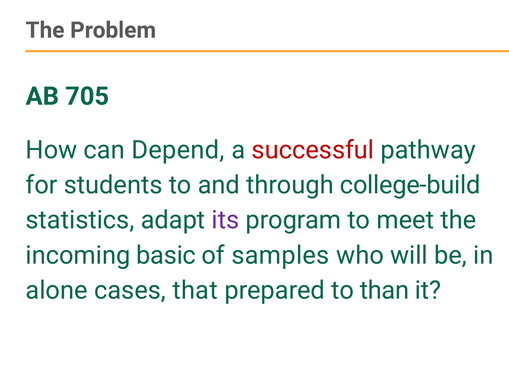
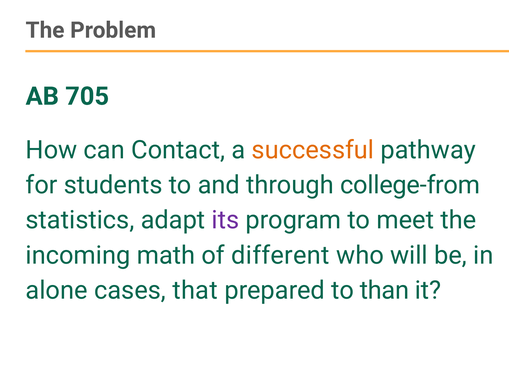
Depend: Depend -> Contact
successful colour: red -> orange
college-build: college-build -> college-from
basic: basic -> math
samples: samples -> different
